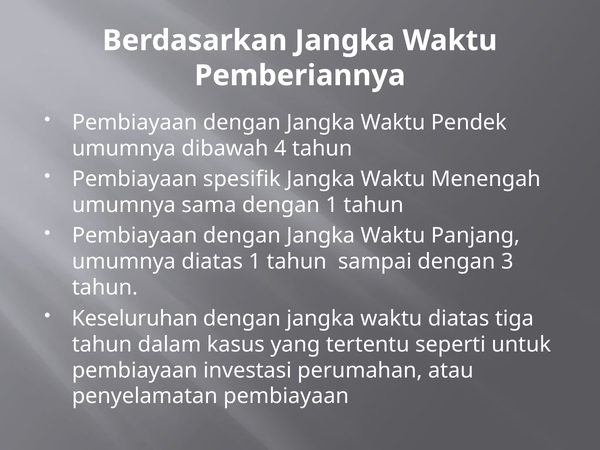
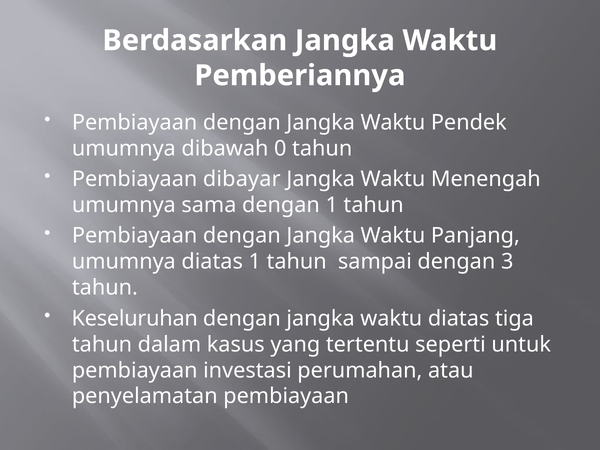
4: 4 -> 0
spesifik: spesifik -> dibayar
